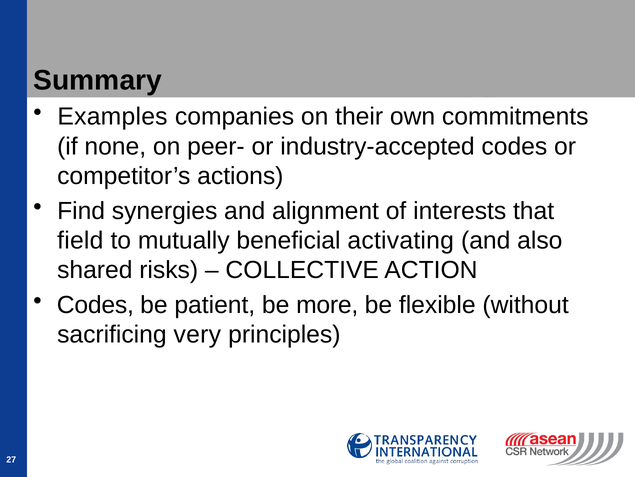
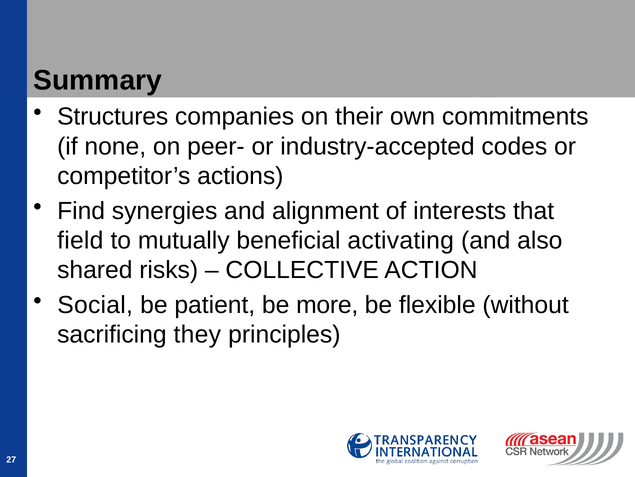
Examples: Examples -> Structures
Codes at (95, 304): Codes -> Social
very: very -> they
